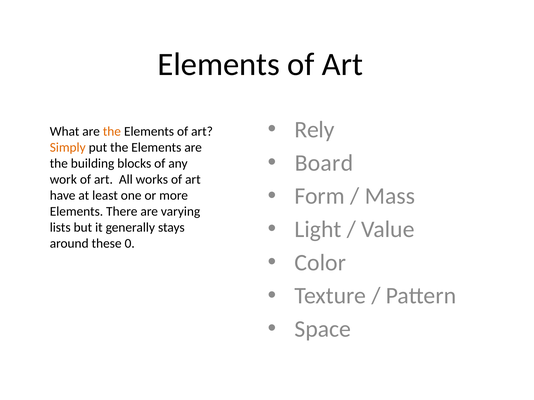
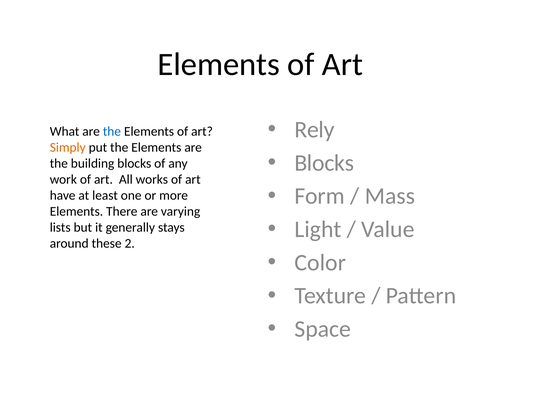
the at (112, 132) colour: orange -> blue
Board at (324, 163): Board -> Blocks
0: 0 -> 2
